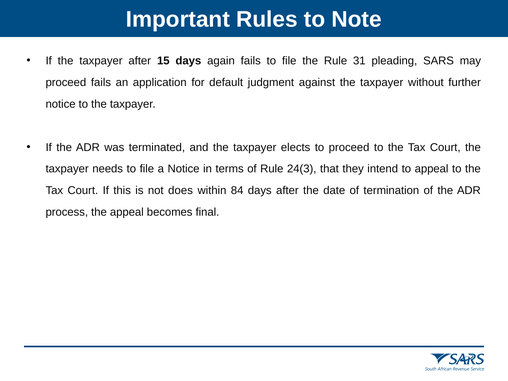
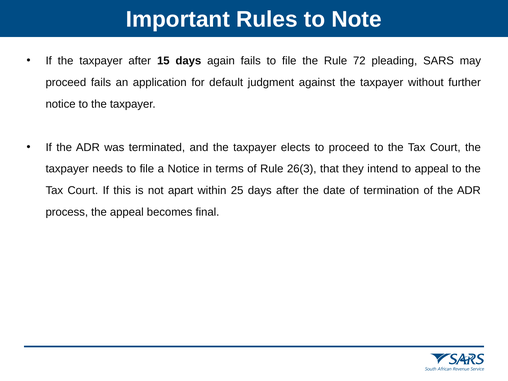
31: 31 -> 72
24(3: 24(3 -> 26(3
does: does -> apart
84: 84 -> 25
